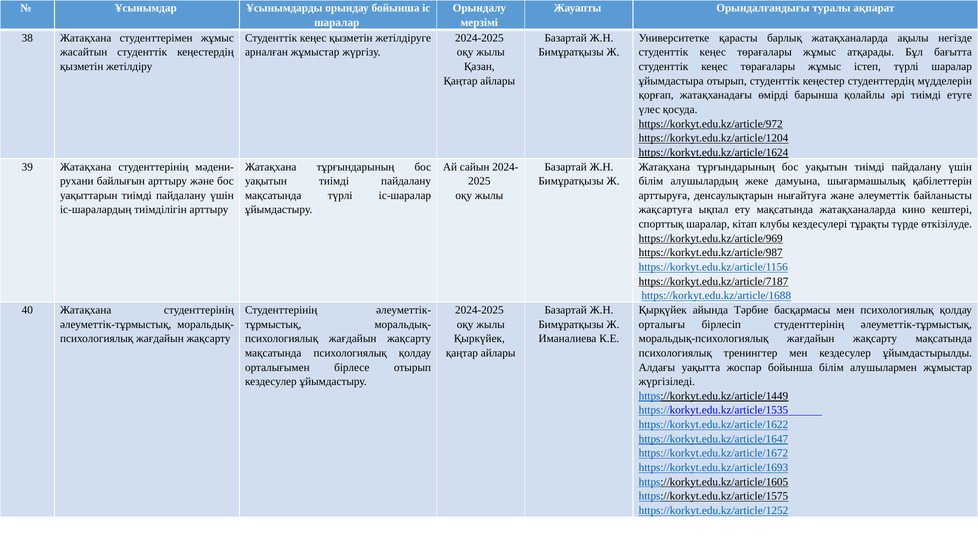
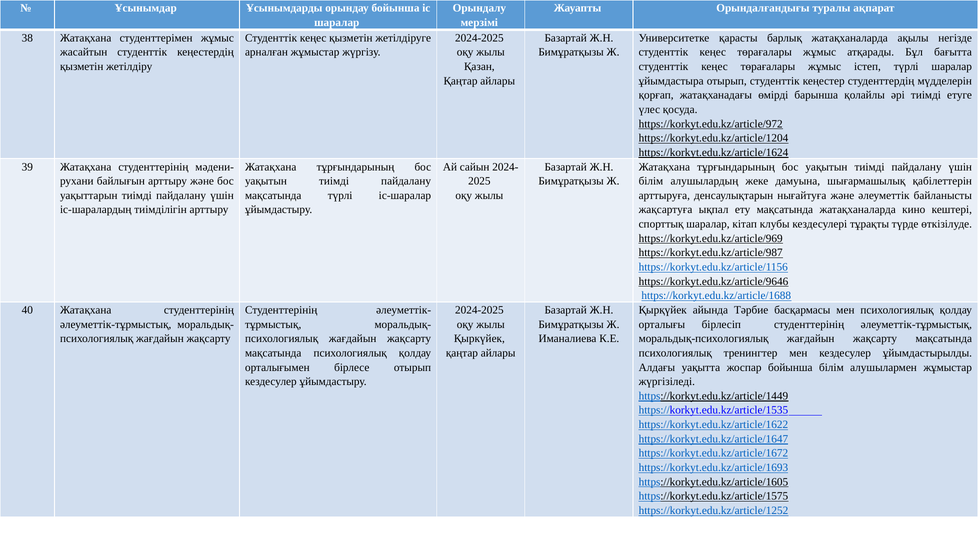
https://korkyt.edu.kz/article/7187: https://korkyt.edu.kz/article/7187 -> https://korkyt.edu.kz/article/9646
